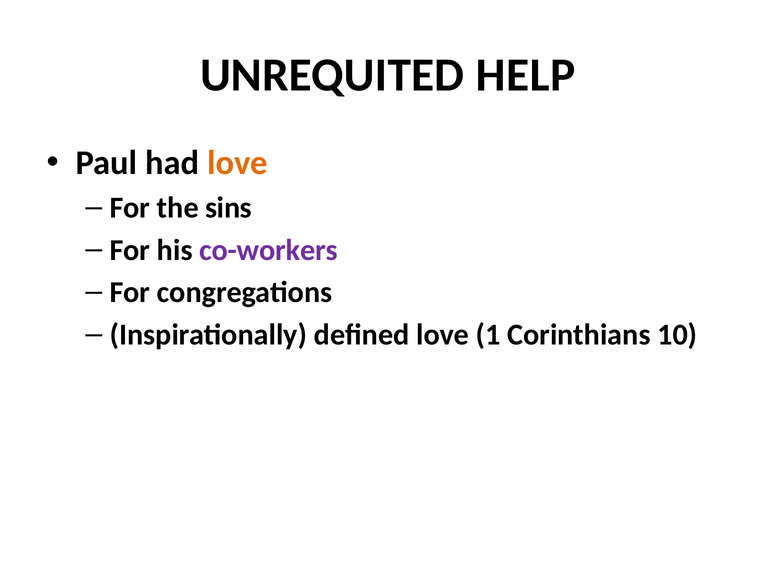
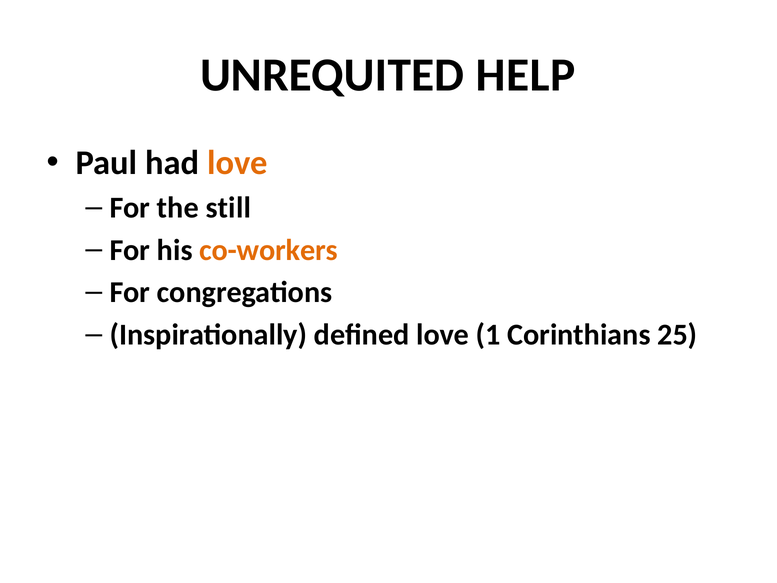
sins: sins -> still
co-workers colour: purple -> orange
10: 10 -> 25
